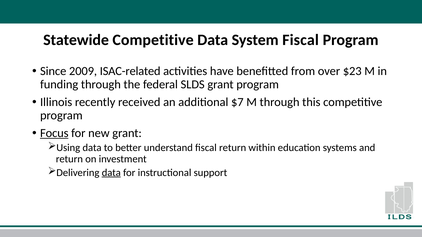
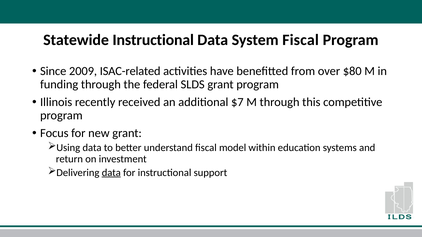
Statewide Competitive: Competitive -> Instructional
$23: $23 -> $80
Focus underline: present -> none
fiscal return: return -> model
